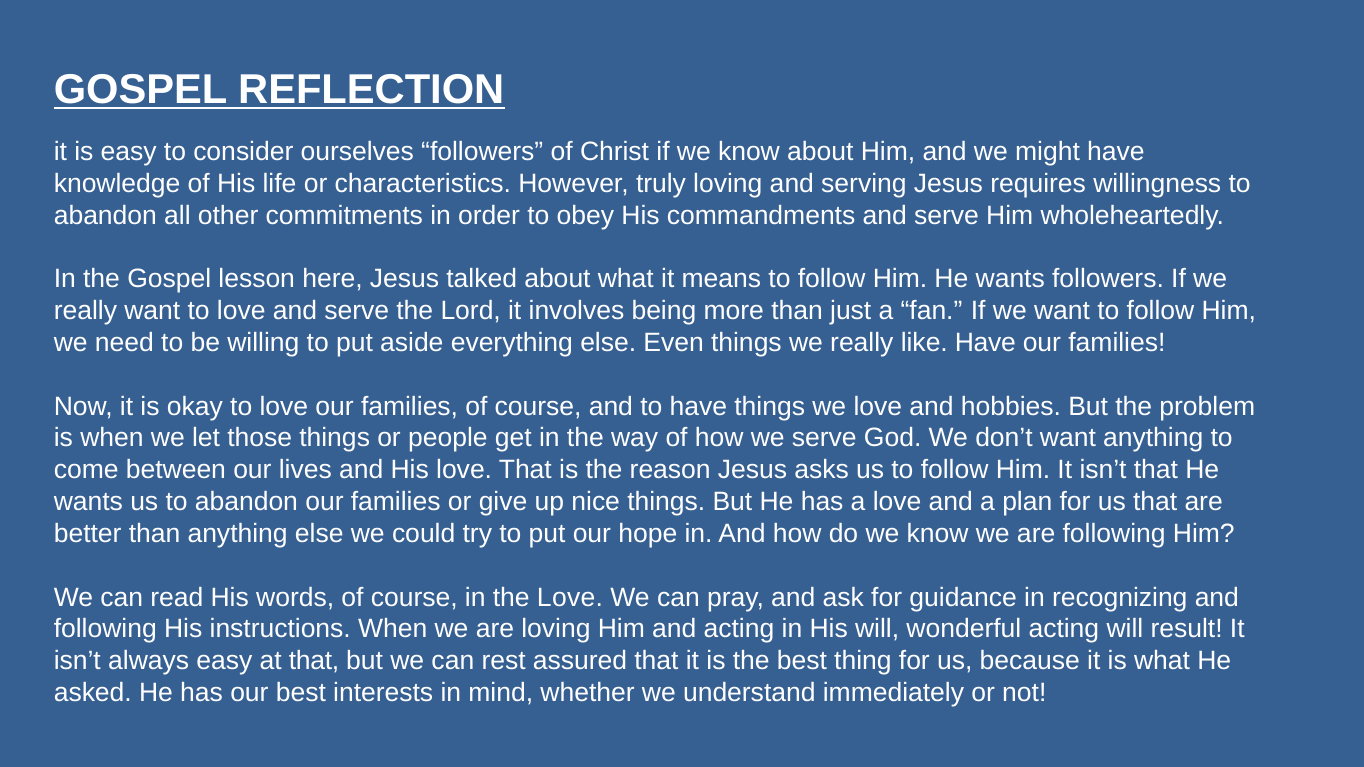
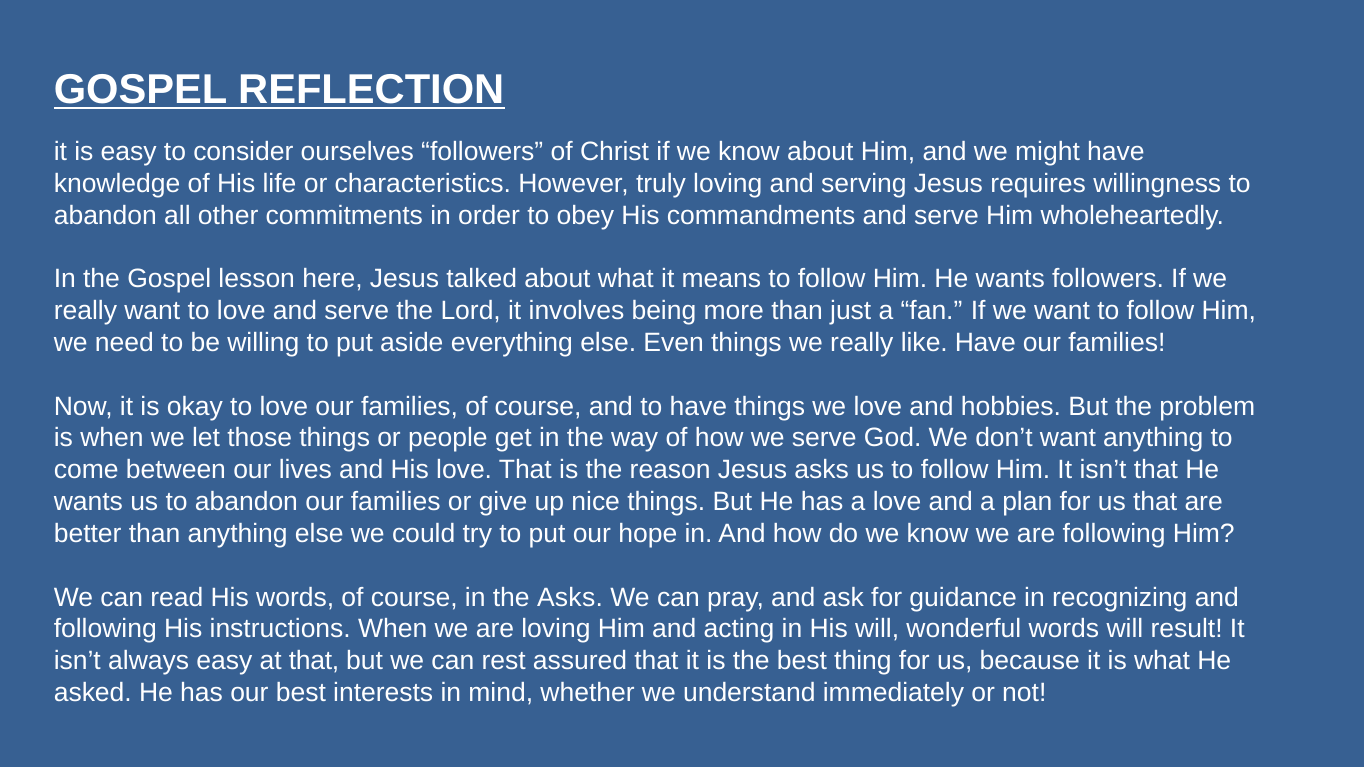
the Love: Love -> Asks
wonderful acting: acting -> words
